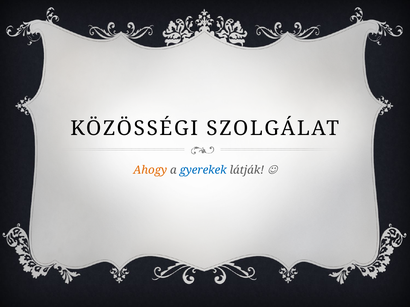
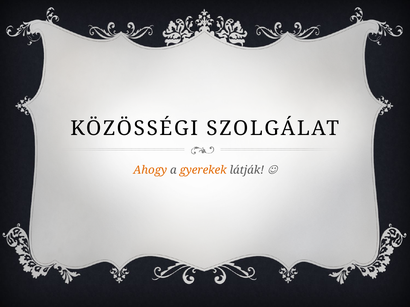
gyerekek colour: blue -> orange
